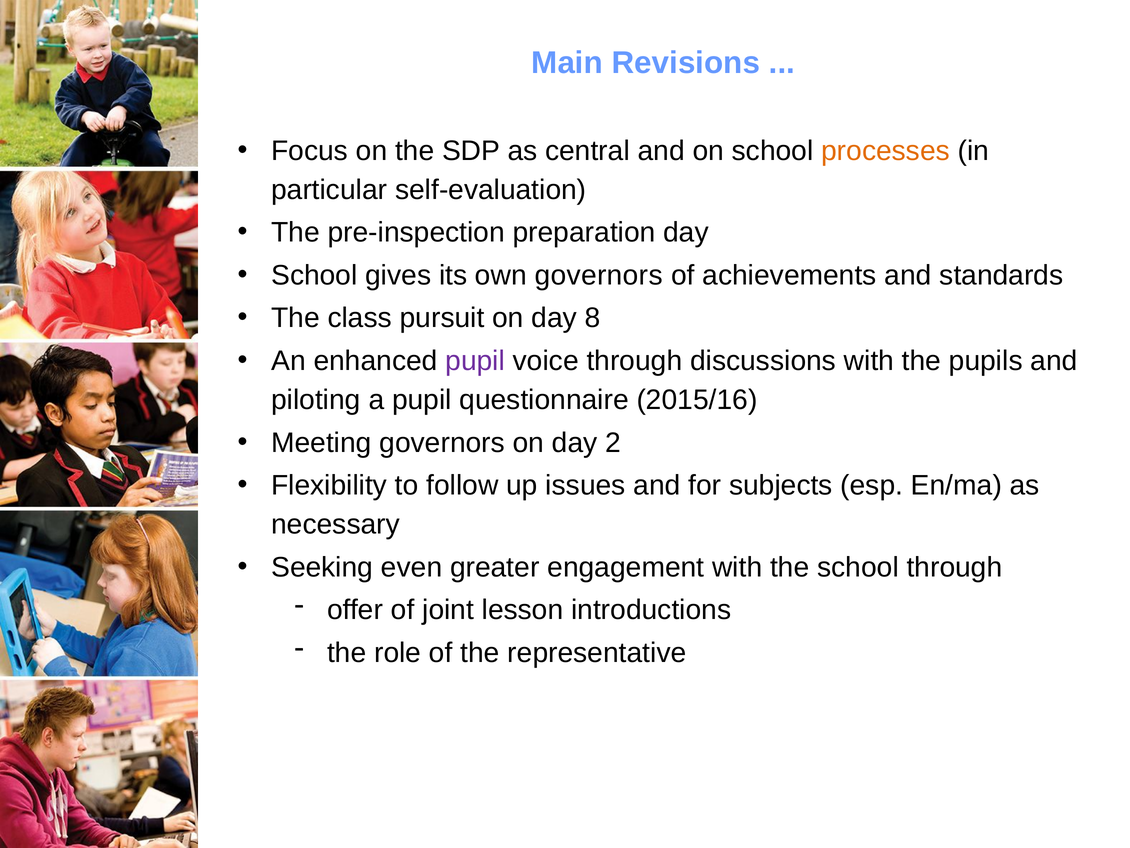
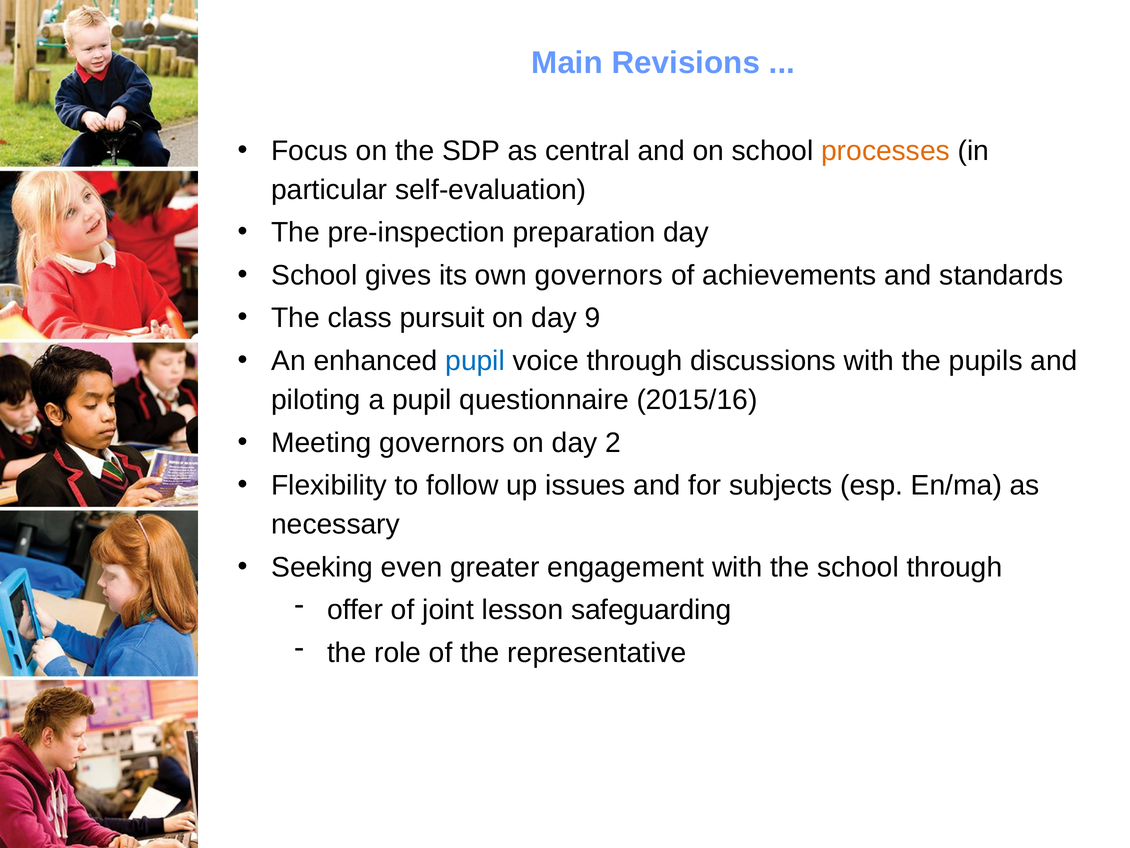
8: 8 -> 9
pupil at (475, 361) colour: purple -> blue
introductions: introductions -> safeguarding
